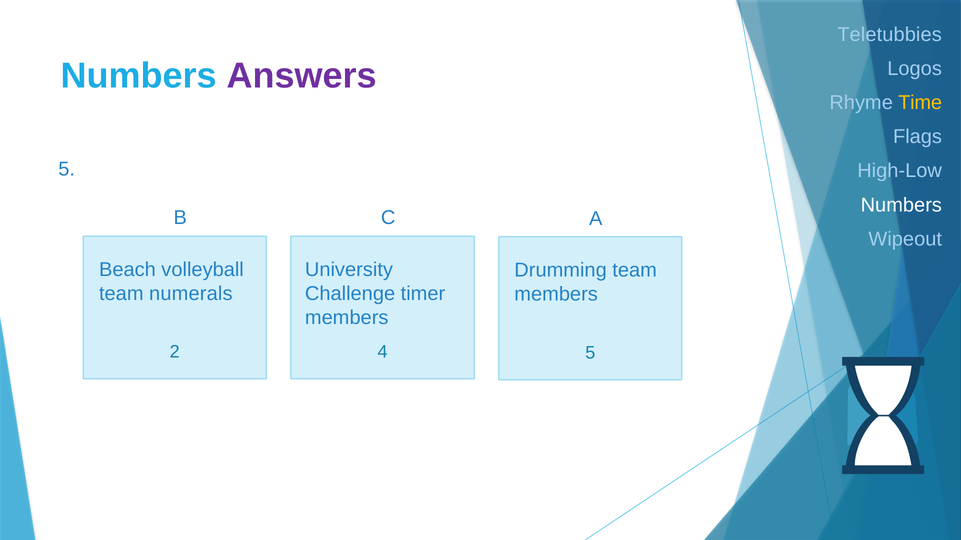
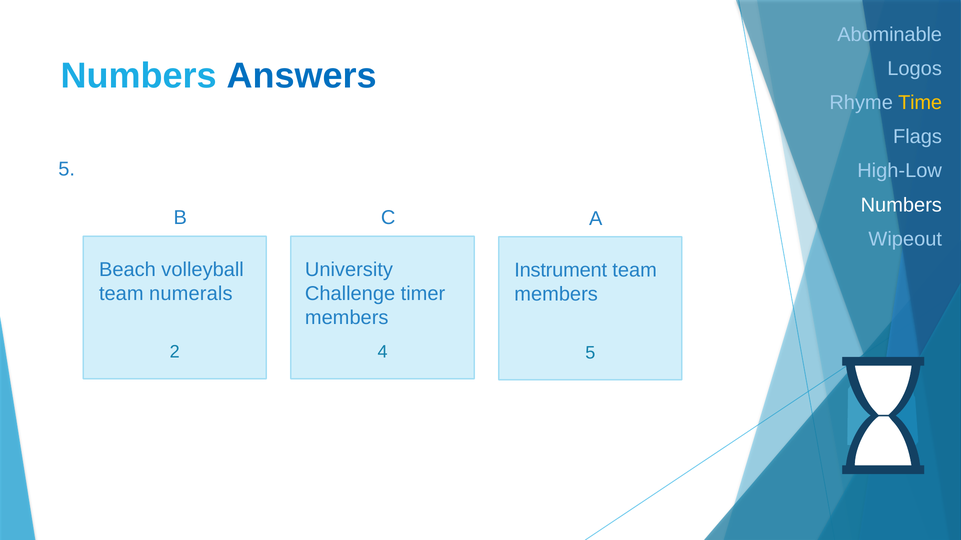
Teletubbies: Teletubbies -> Abominable
Answers colour: purple -> blue
Drumming: Drumming -> Instrument
